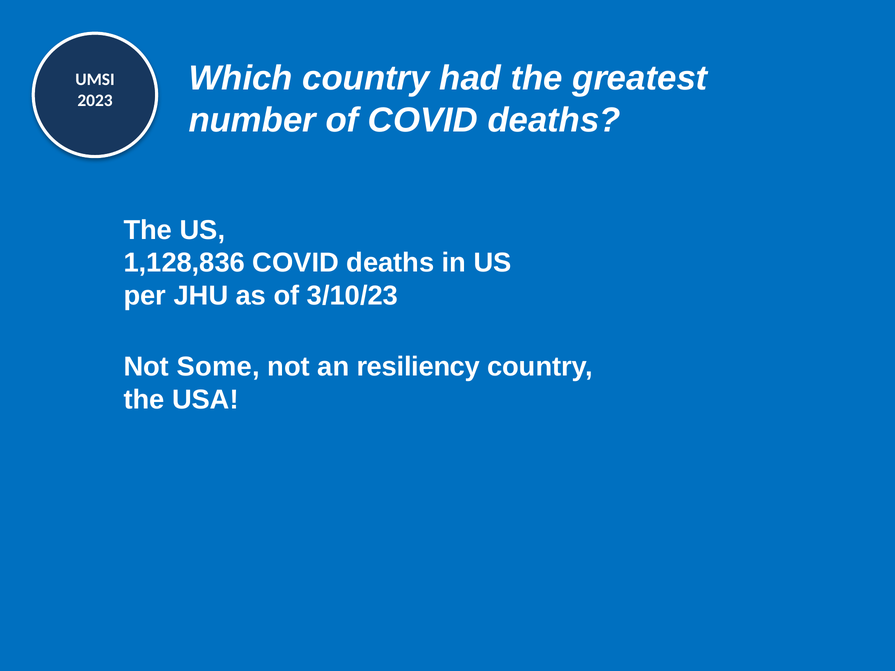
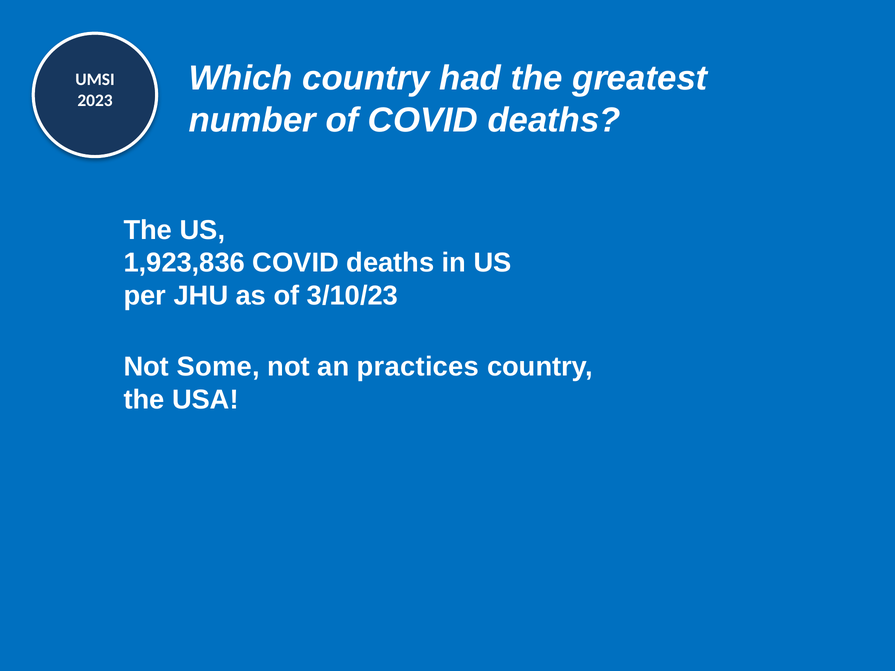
1,128,836: 1,128,836 -> 1,923,836
resiliency: resiliency -> practices
